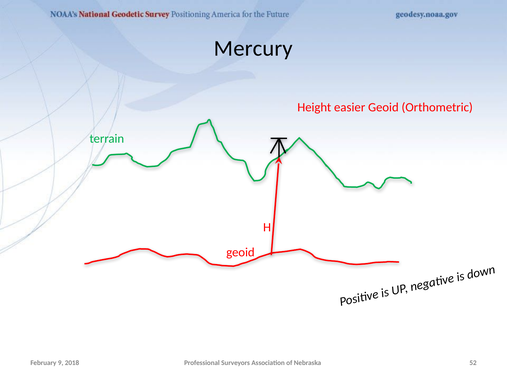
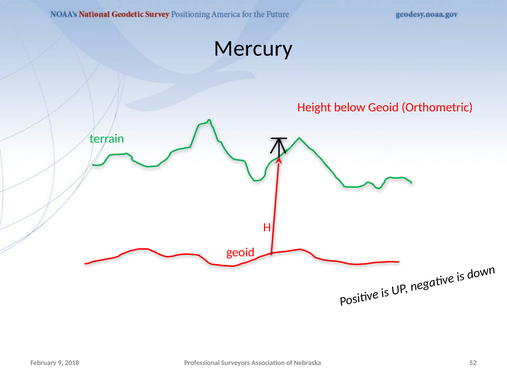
easier: easier -> below
